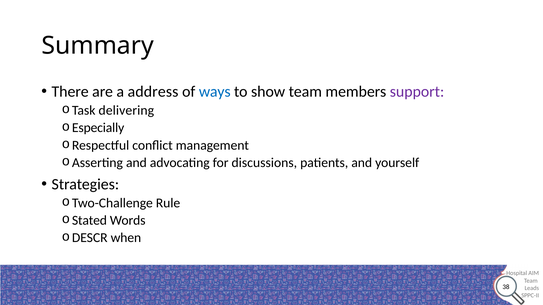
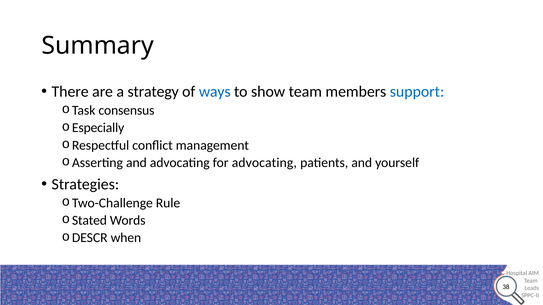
address: address -> strategy
support colour: purple -> blue
delivering: delivering -> consensus
for discussions: discussions -> advocating
